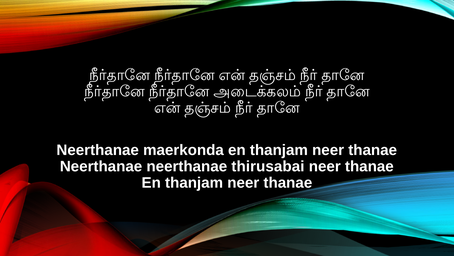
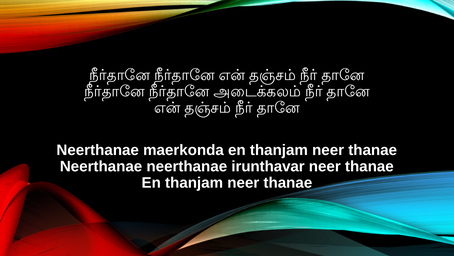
thirusabai: thirusabai -> irunthavar
